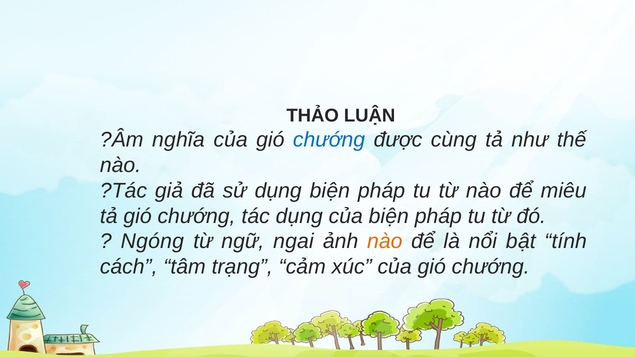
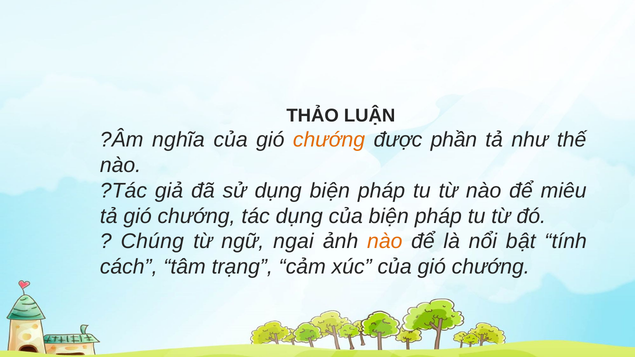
chướng at (329, 140) colour: blue -> orange
cùng: cùng -> phần
Ngóng: Ngóng -> Chúng
